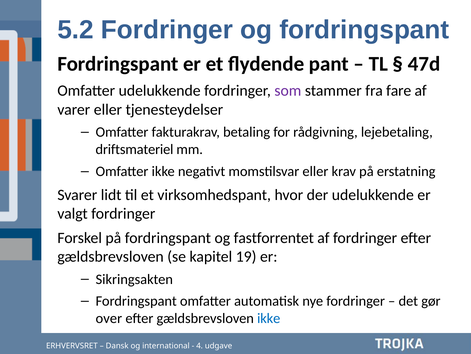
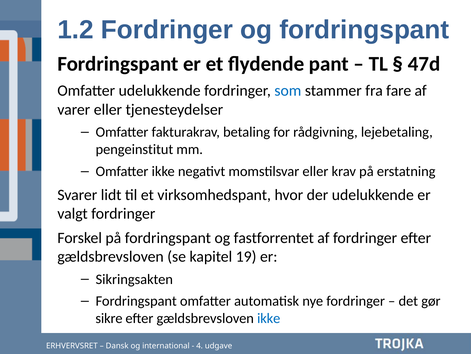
5.2: 5.2 -> 1.2
som colour: purple -> blue
driftsmateriel: driftsmateriel -> pengeinstitut
over: over -> sikre
